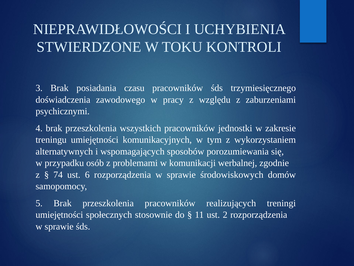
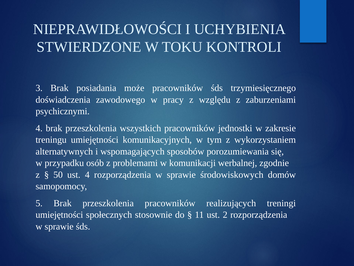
czasu: czasu -> może
74: 74 -> 50
ust 6: 6 -> 4
